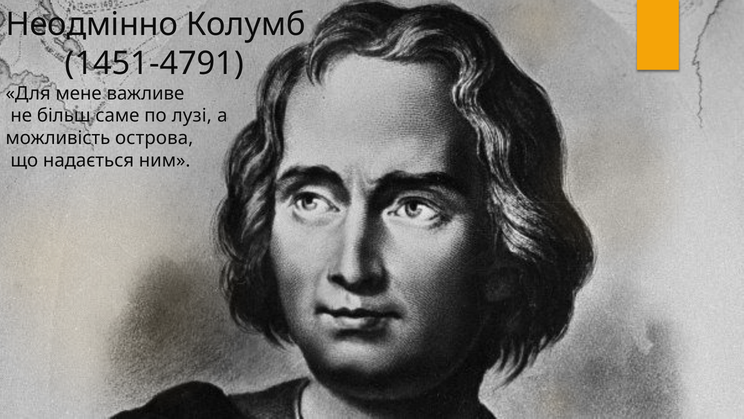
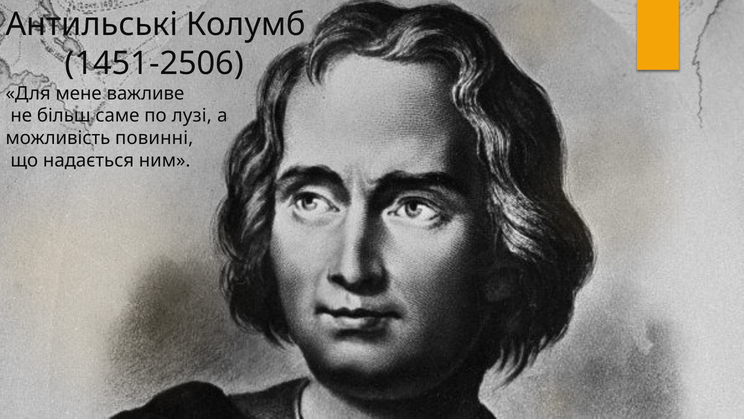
Неодмінно: Неодмінно -> Антильські
1451-4791: 1451-4791 -> 1451-2506
острова: острова -> повинні
